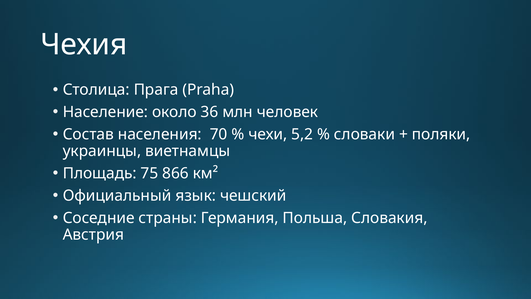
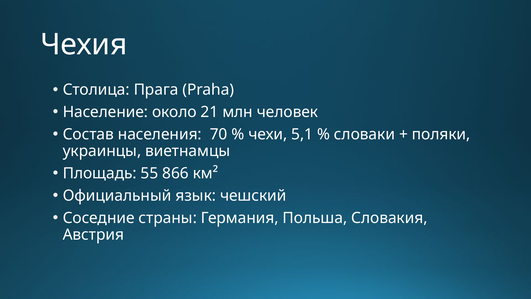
36: 36 -> 21
5,2: 5,2 -> 5,1
75: 75 -> 55
